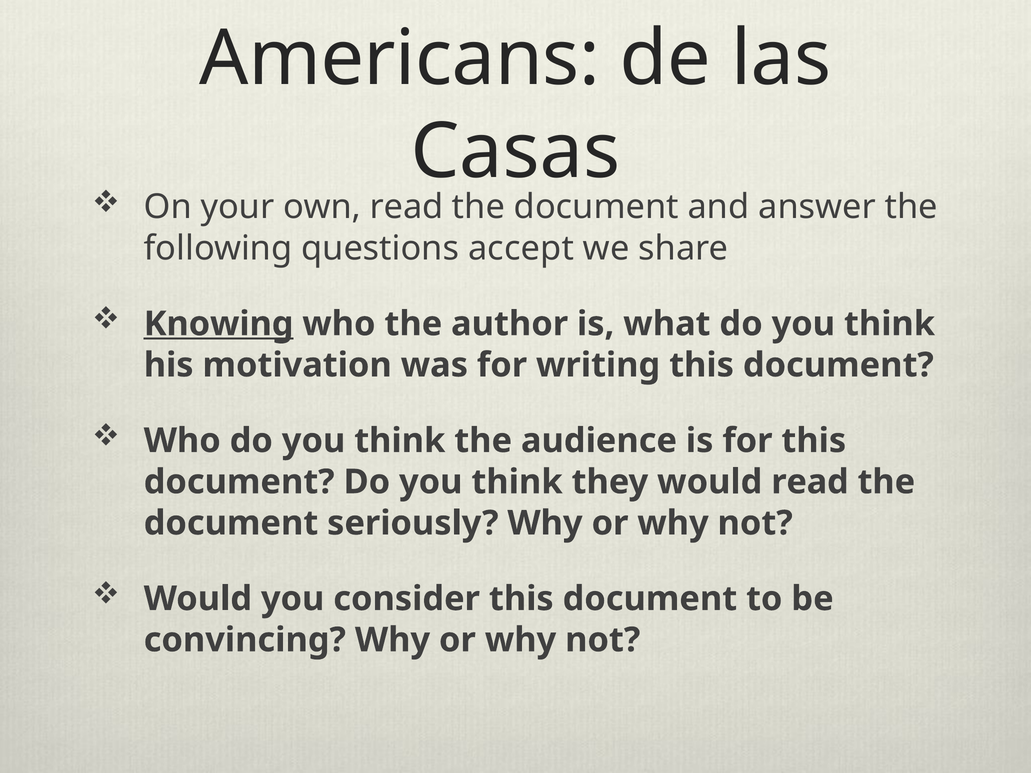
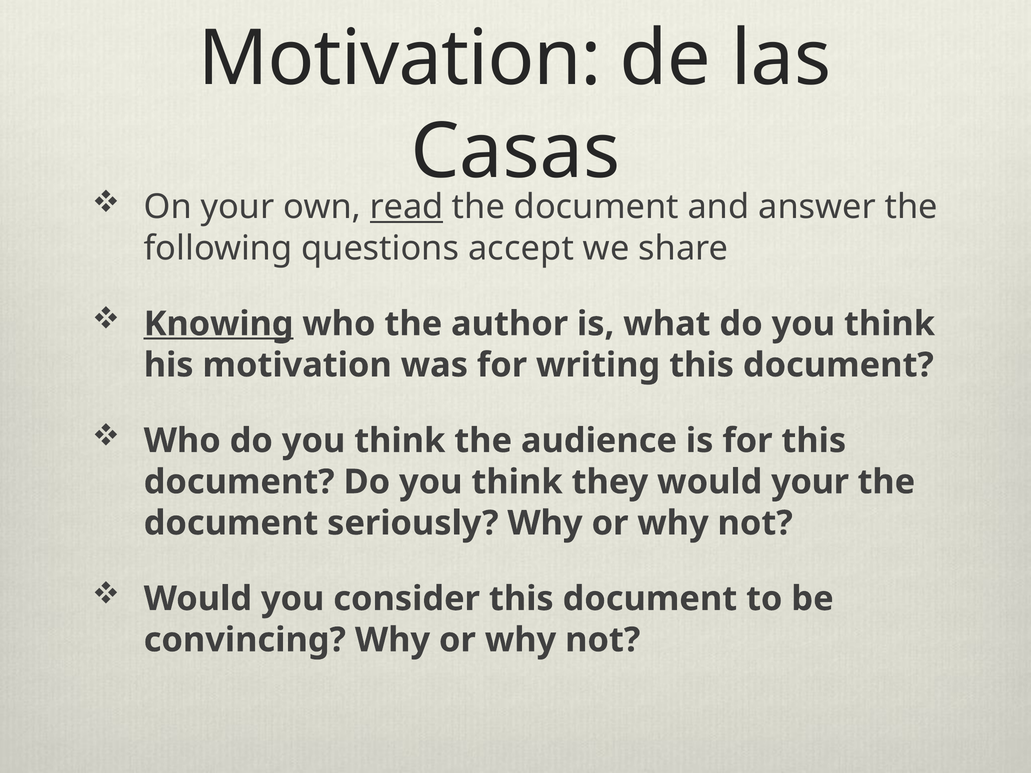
Americans at (400, 59): Americans -> Motivation
read at (407, 207) underline: none -> present
would read: read -> your
